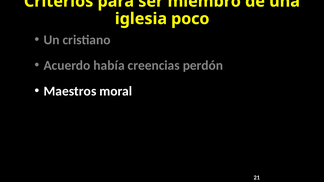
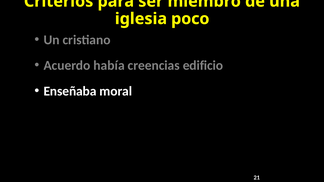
perdón: perdón -> edificio
Maestros: Maestros -> Enseñaba
